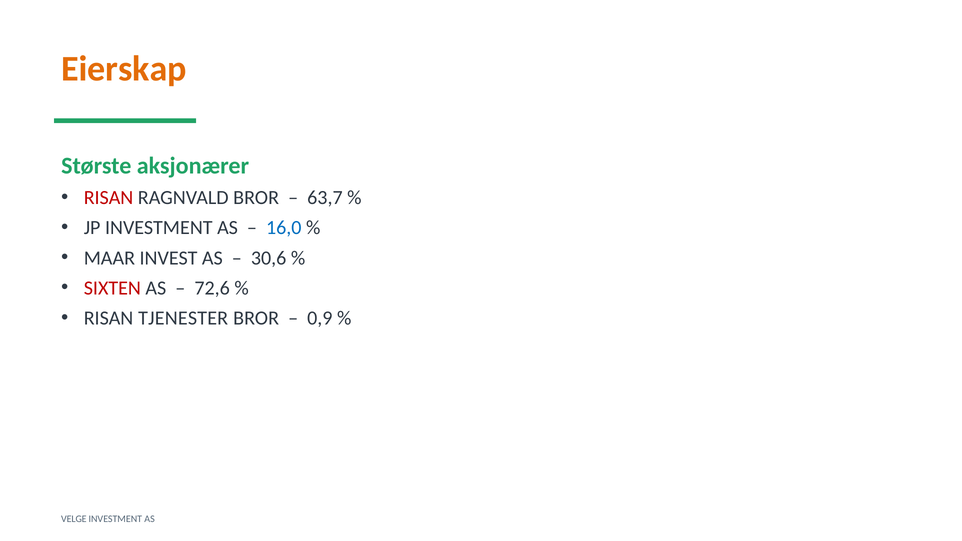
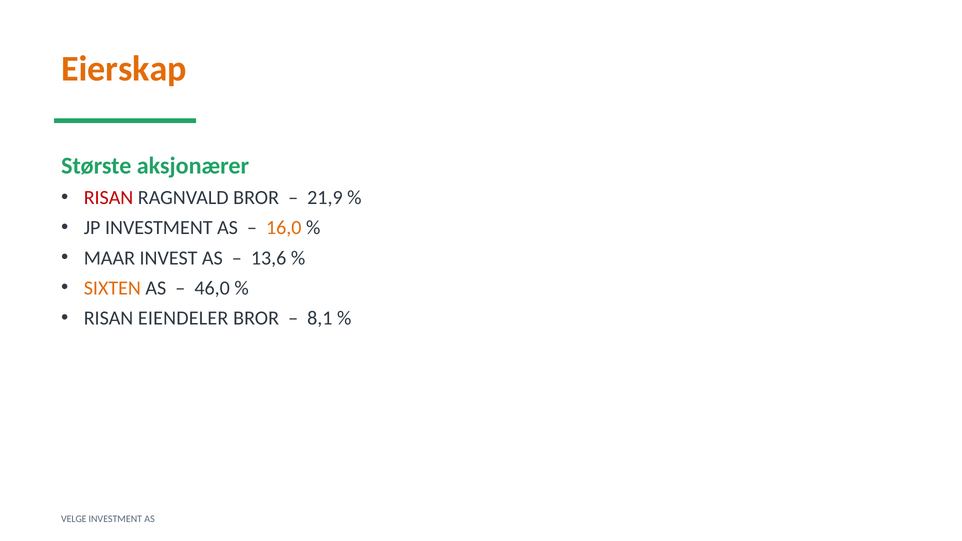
63,7: 63,7 -> 21,9
16,0 colour: blue -> orange
30,6: 30,6 -> 13,6
SIXTEN colour: red -> orange
72,6: 72,6 -> 46,0
TJENESTER: TJENESTER -> EIENDELER
0,9: 0,9 -> 8,1
